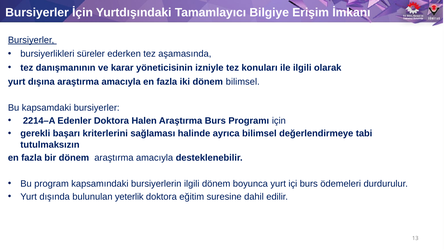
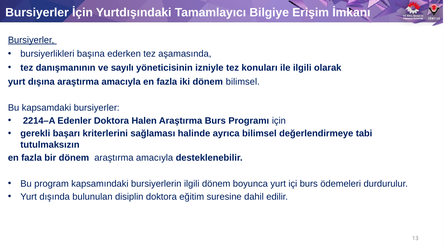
süreler: süreler -> başına
karar: karar -> sayılı
yeterlik: yeterlik -> disiplin
